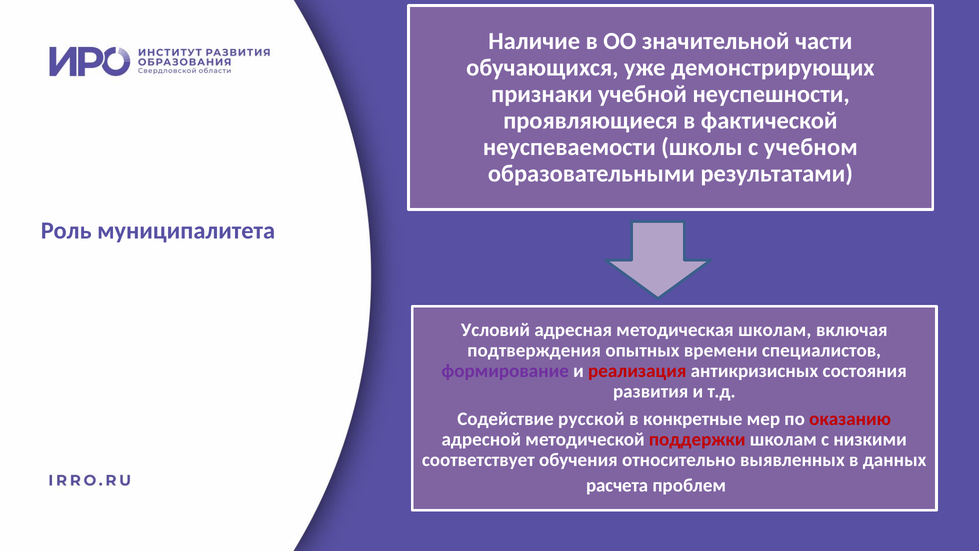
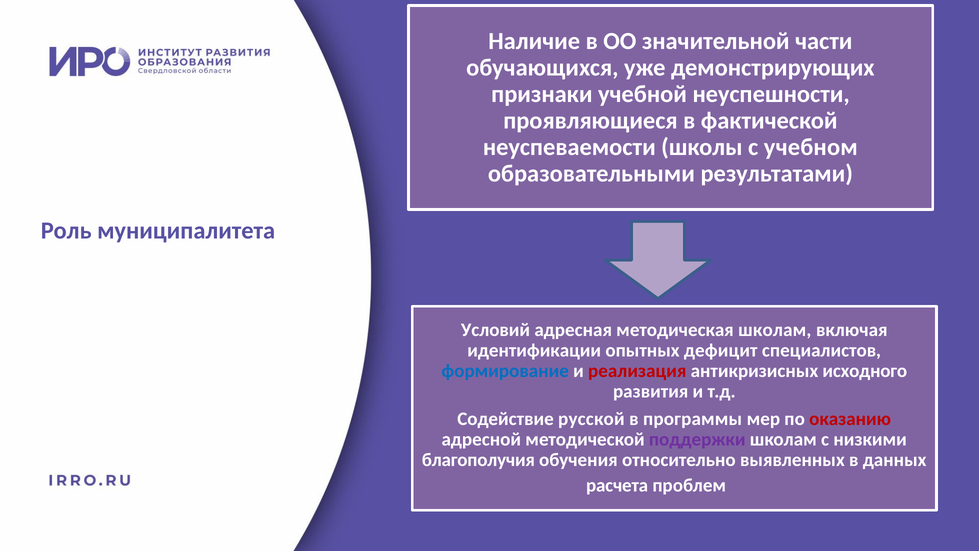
подтверждения: подтверждения -> идентификации
времени: времени -> дефицит
формирование colour: purple -> blue
состояния: состояния -> исходного
конкретные: конкретные -> программы
поддержки colour: red -> purple
соответствует: соответствует -> благополучия
